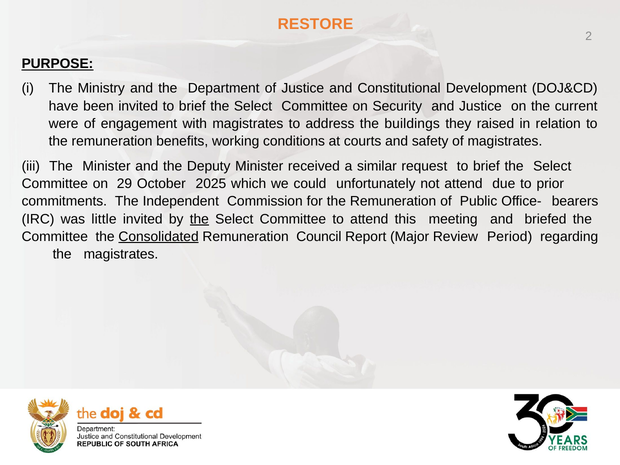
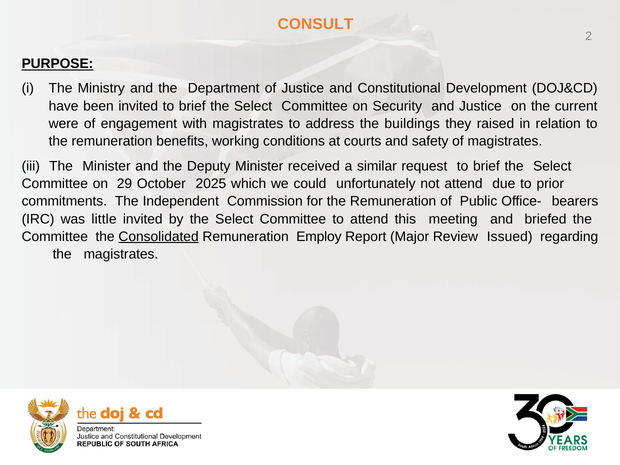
RESTORE: RESTORE -> CONSULT
the at (199, 219) underline: present -> none
Council: Council -> Employ
Period: Period -> Issued
